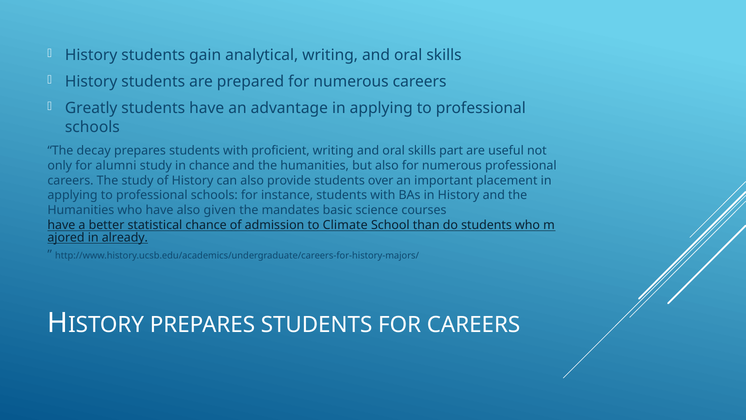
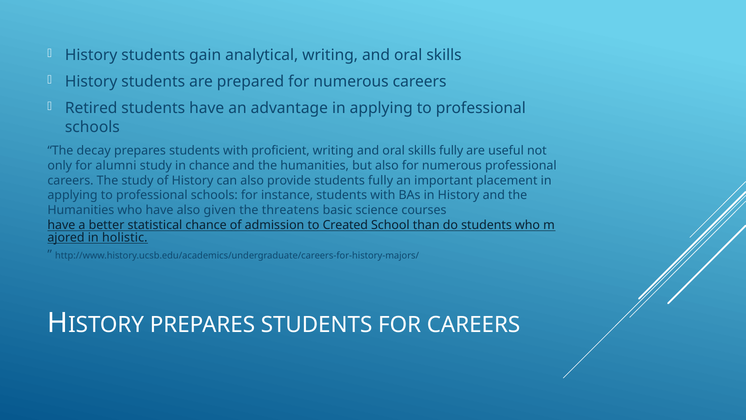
Greatly: Greatly -> Retired
skills part: part -> fully
students over: over -> fully
mandates: mandates -> threatens
Climate: Climate -> Created
already: already -> holistic
